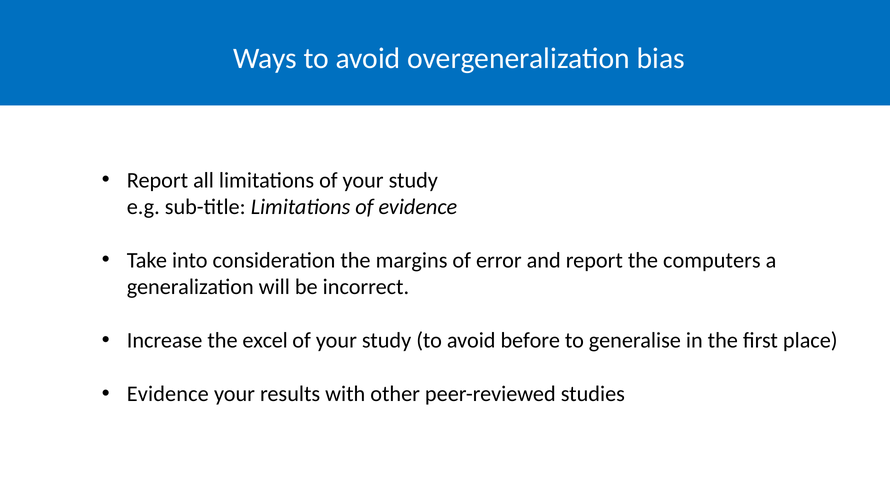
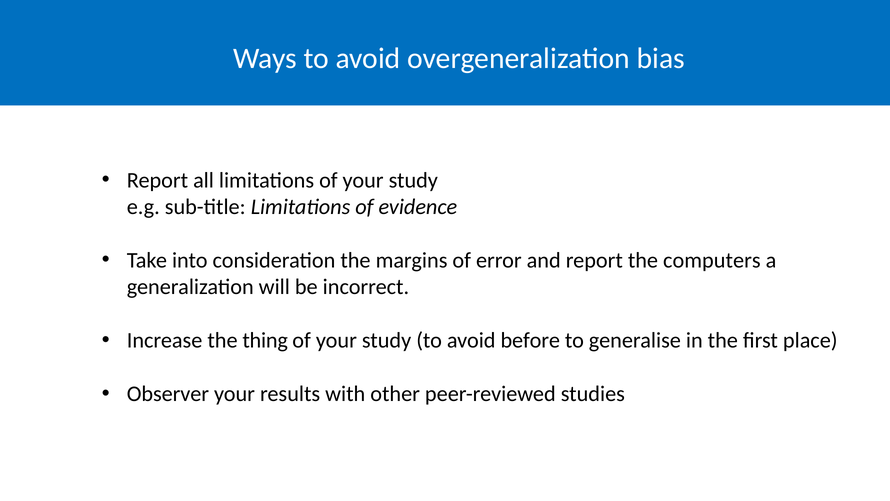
excel: excel -> thing
Evidence at (168, 394): Evidence -> Observer
